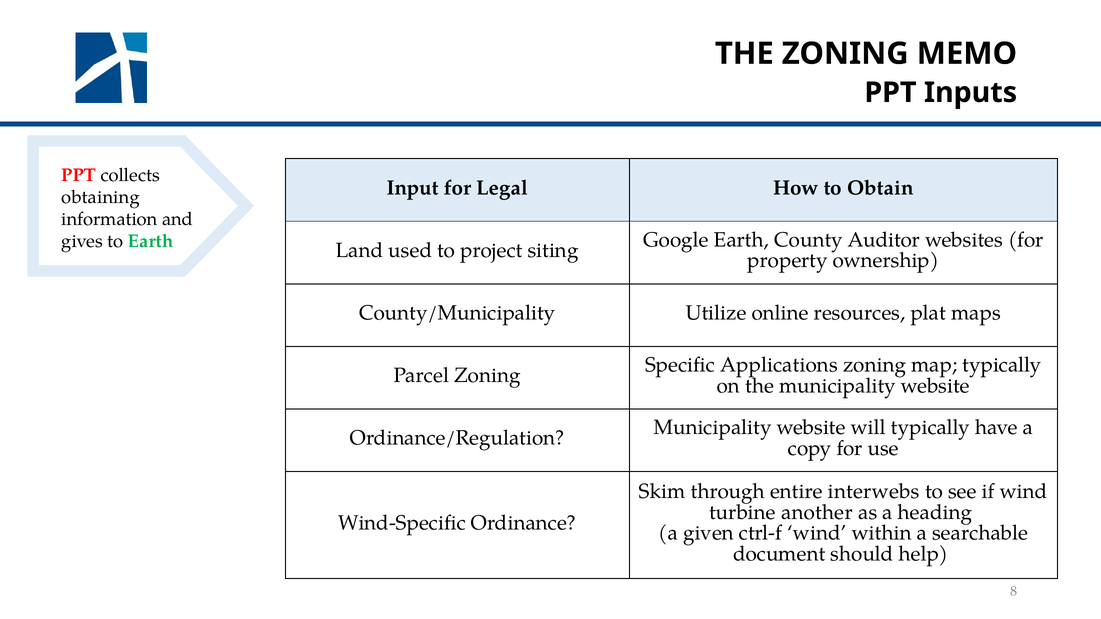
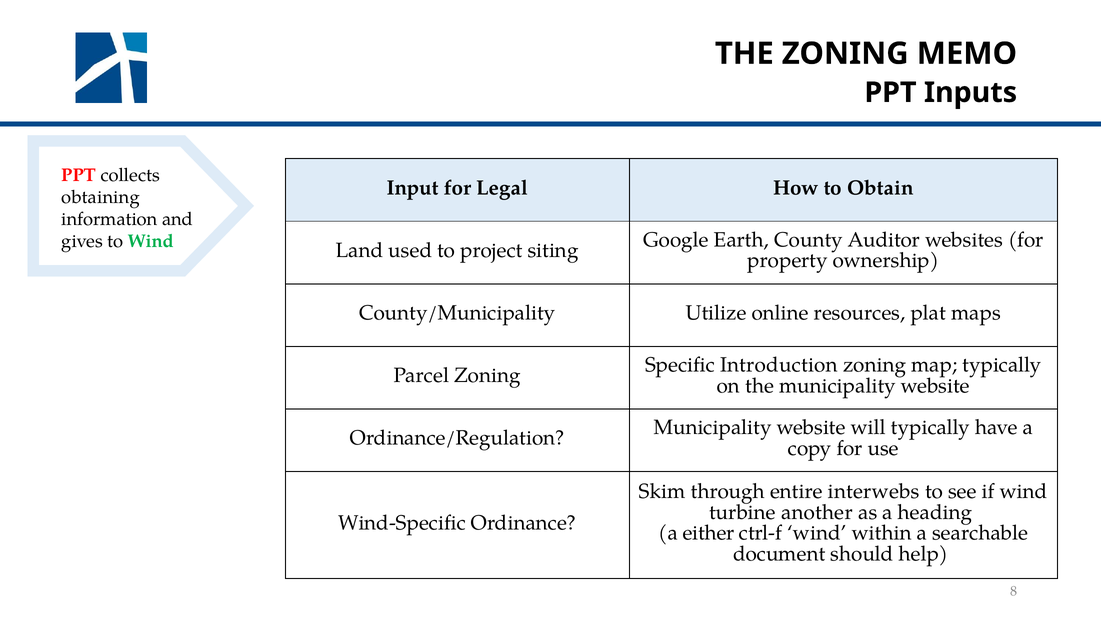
to Earth: Earth -> Wind
Applications: Applications -> Introduction
given: given -> either
